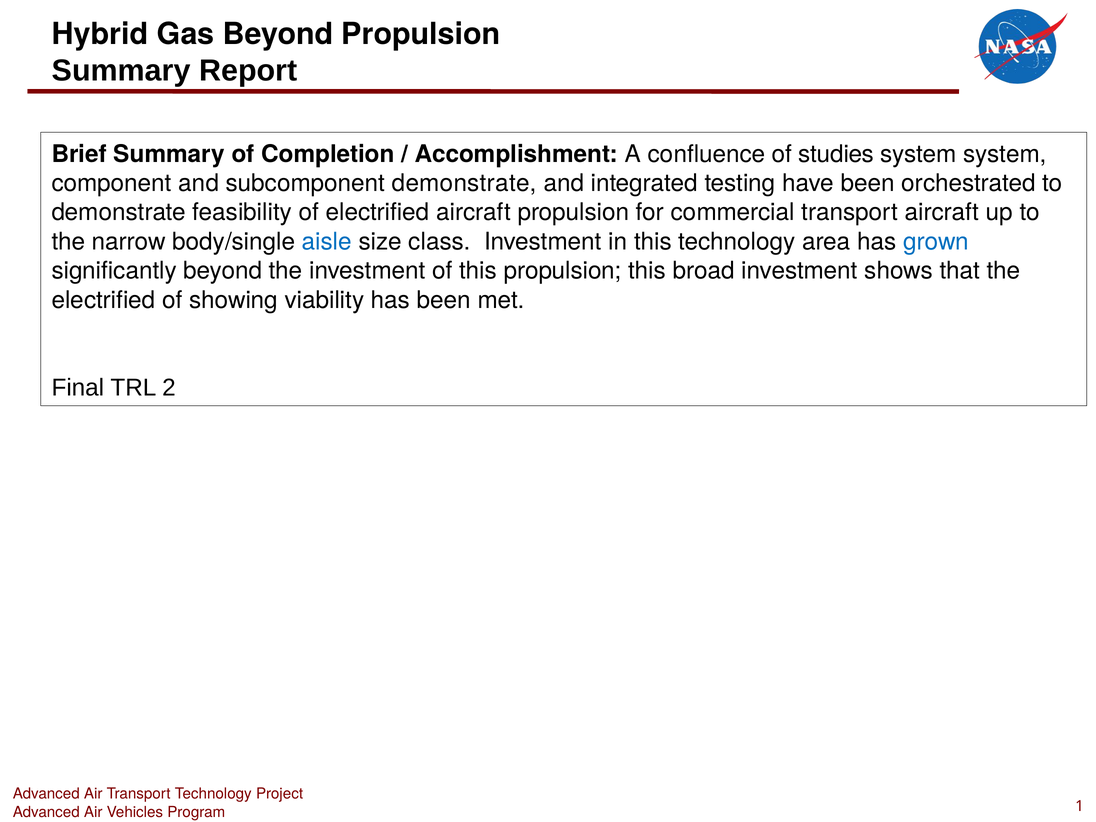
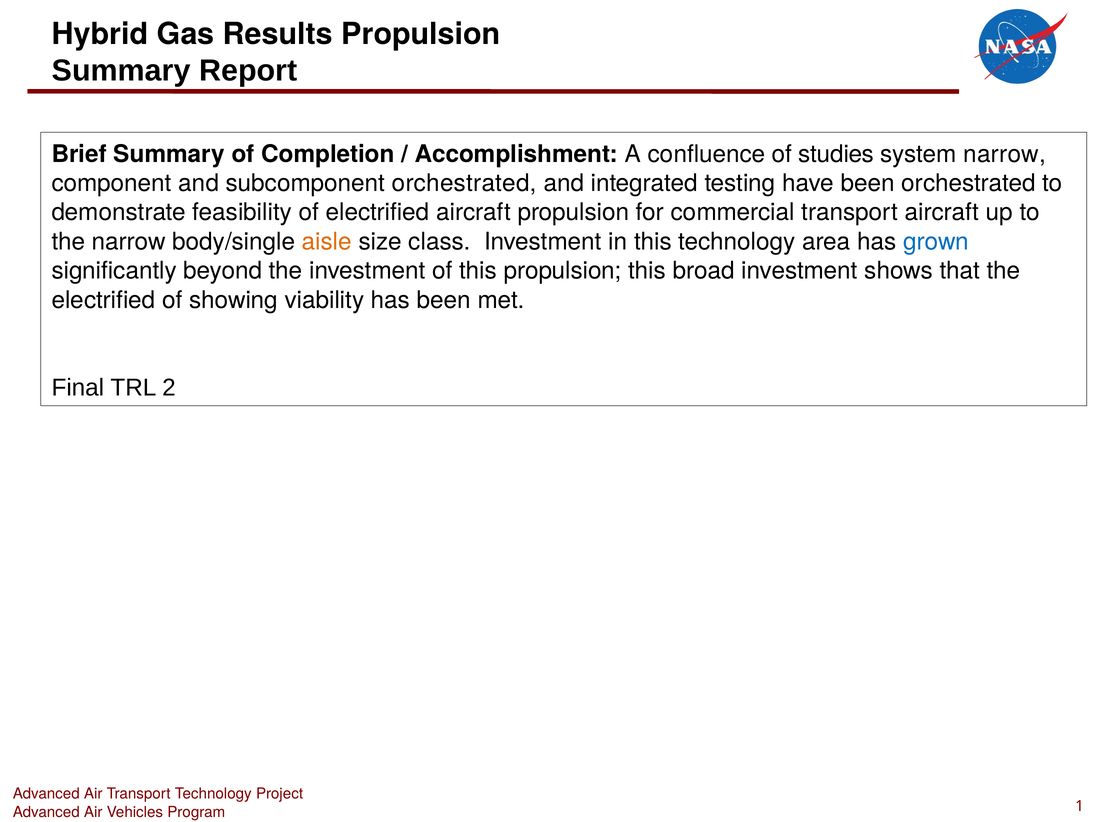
Gas Beyond: Beyond -> Results
system system: system -> narrow
subcomponent demonstrate: demonstrate -> orchestrated
aisle colour: blue -> orange
